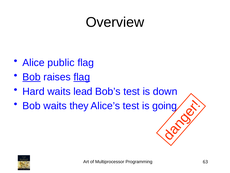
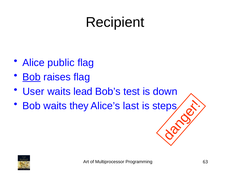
Overview: Overview -> Recipient
flag at (82, 77) underline: present -> none
Hard: Hard -> User
Alice’s test: test -> last
going: going -> steps
